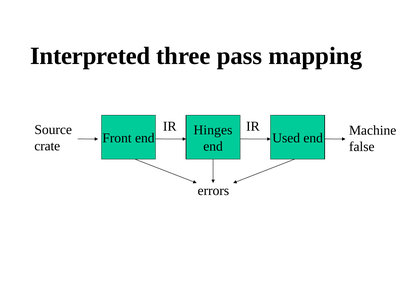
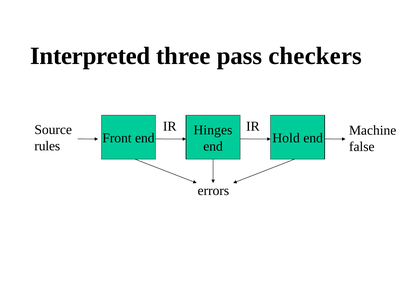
mapping: mapping -> checkers
Used: Used -> Hold
crate: crate -> rules
